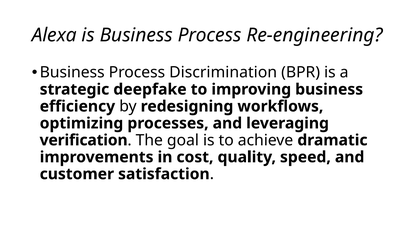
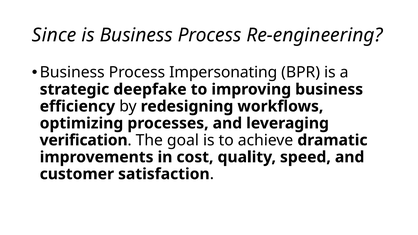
Alexa: Alexa -> Since
Discrimination: Discrimination -> Impersonating
